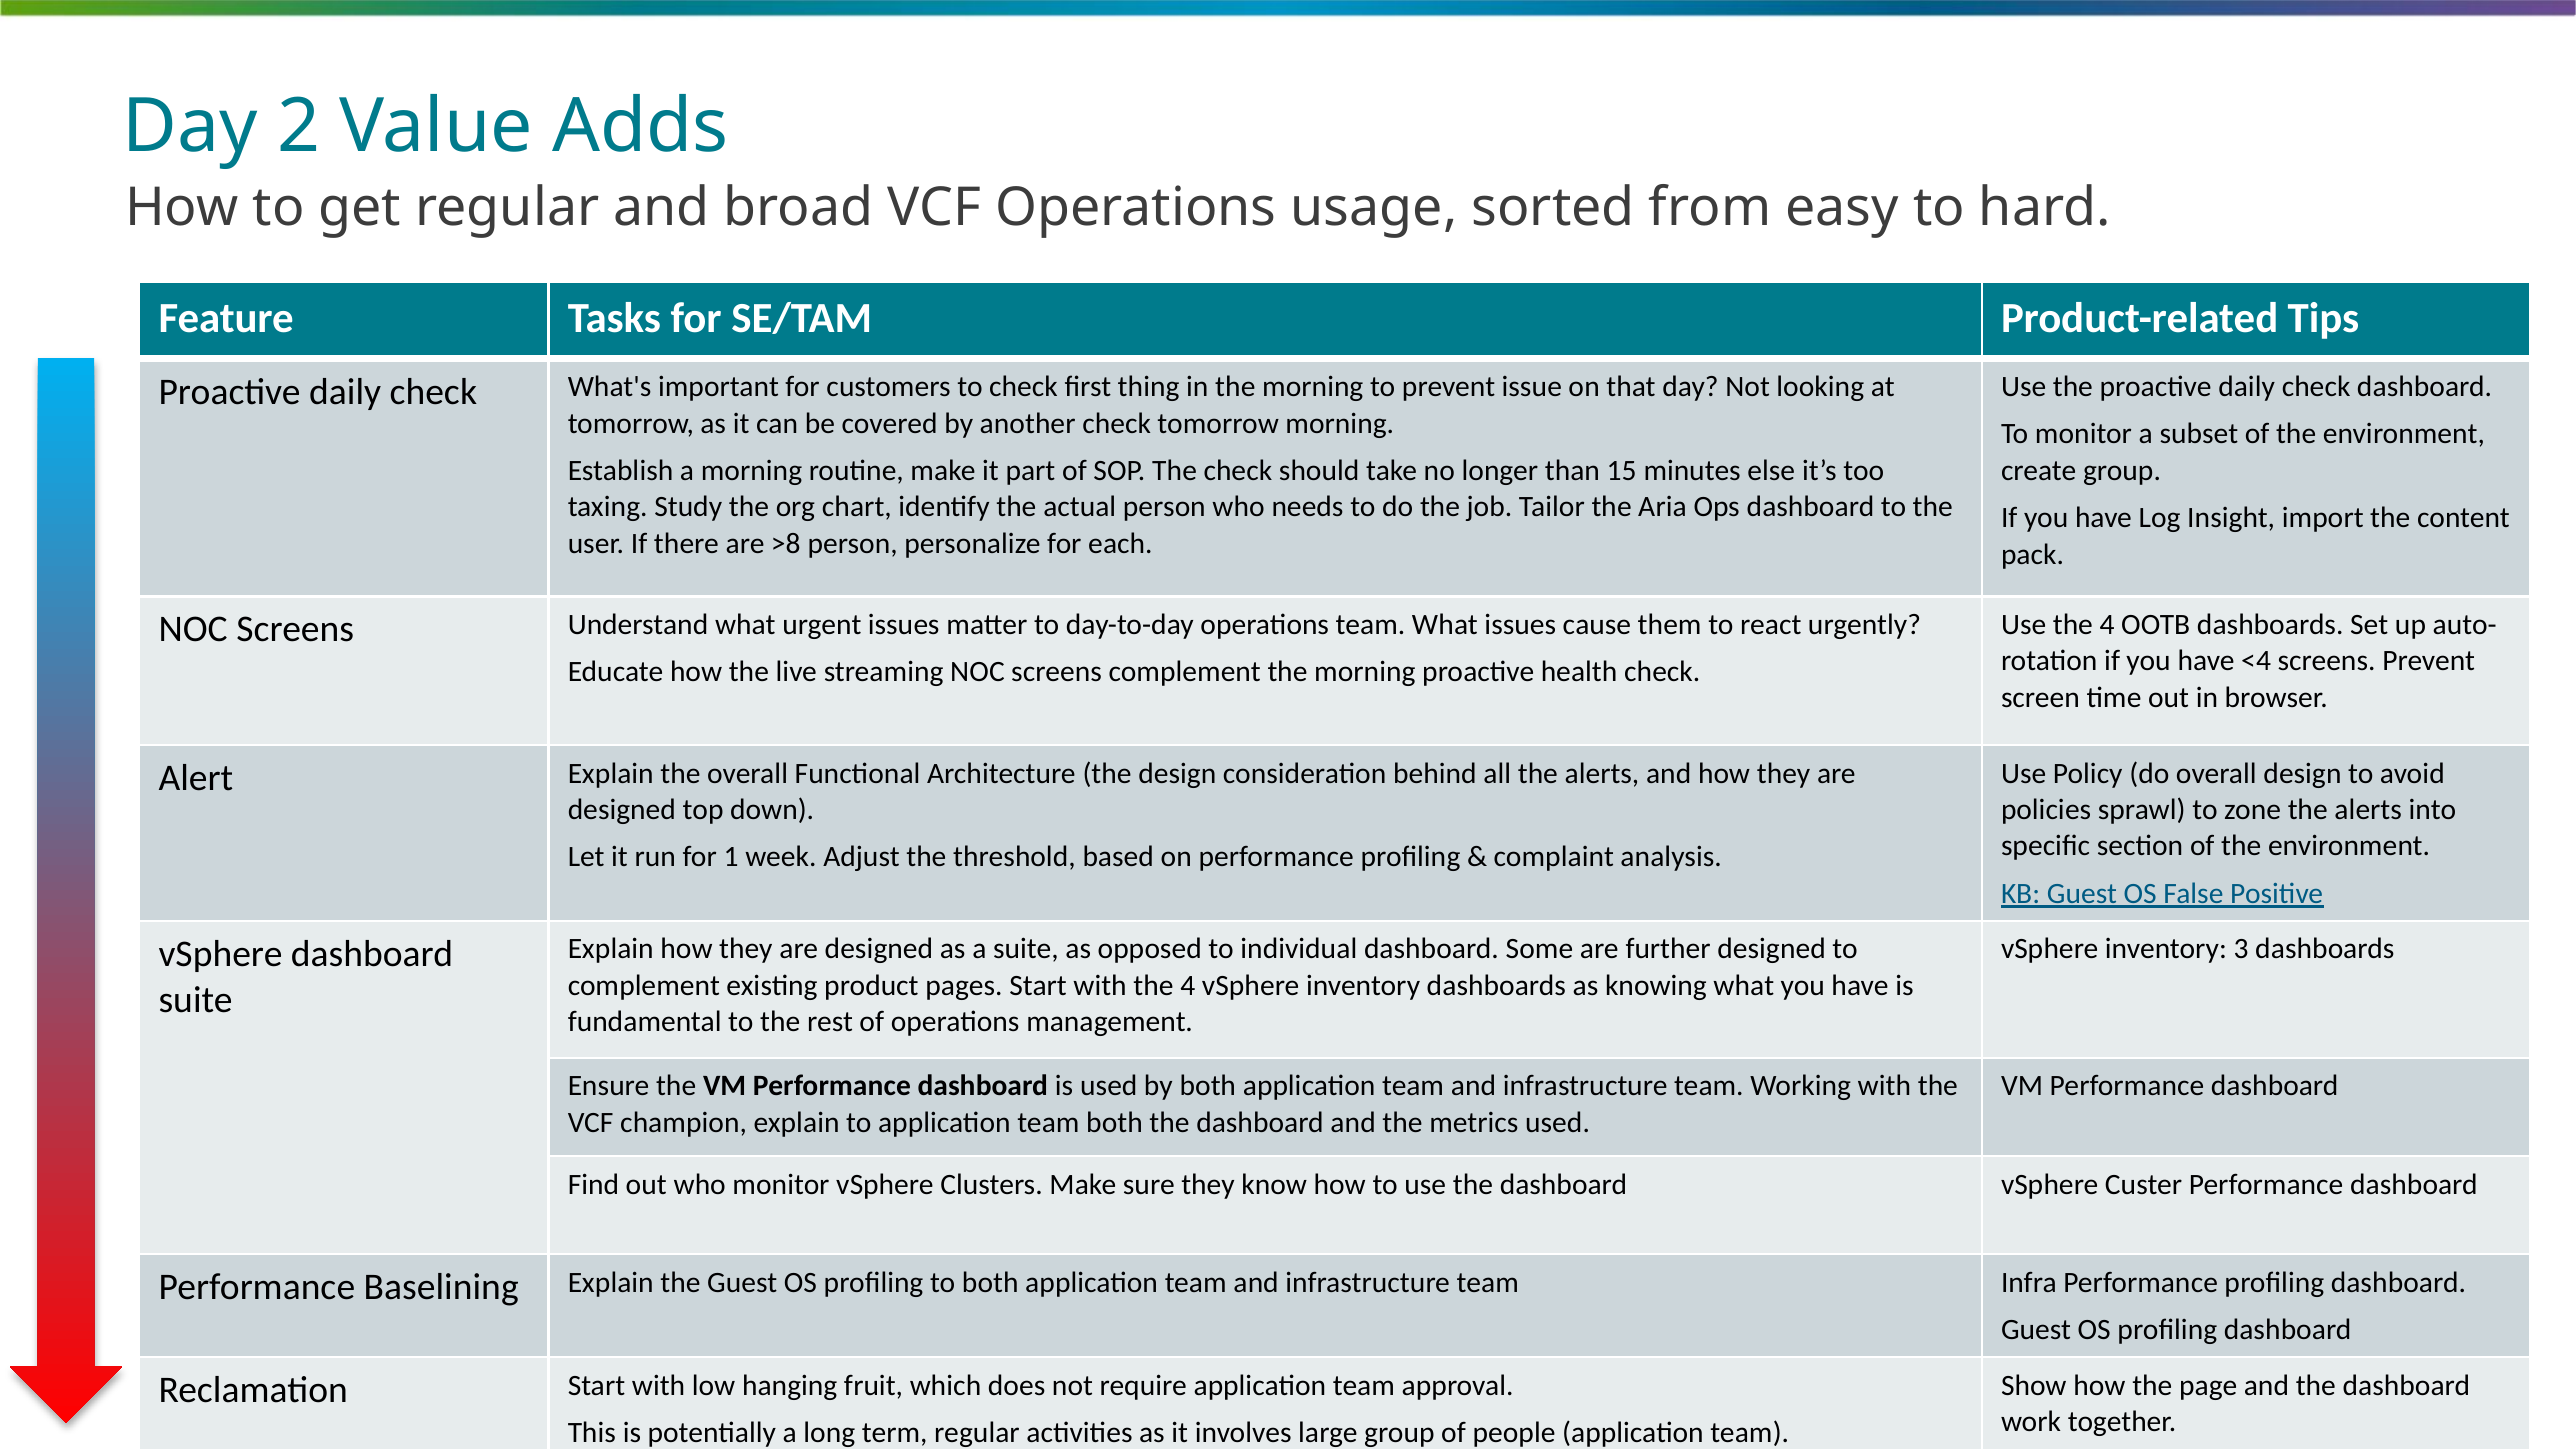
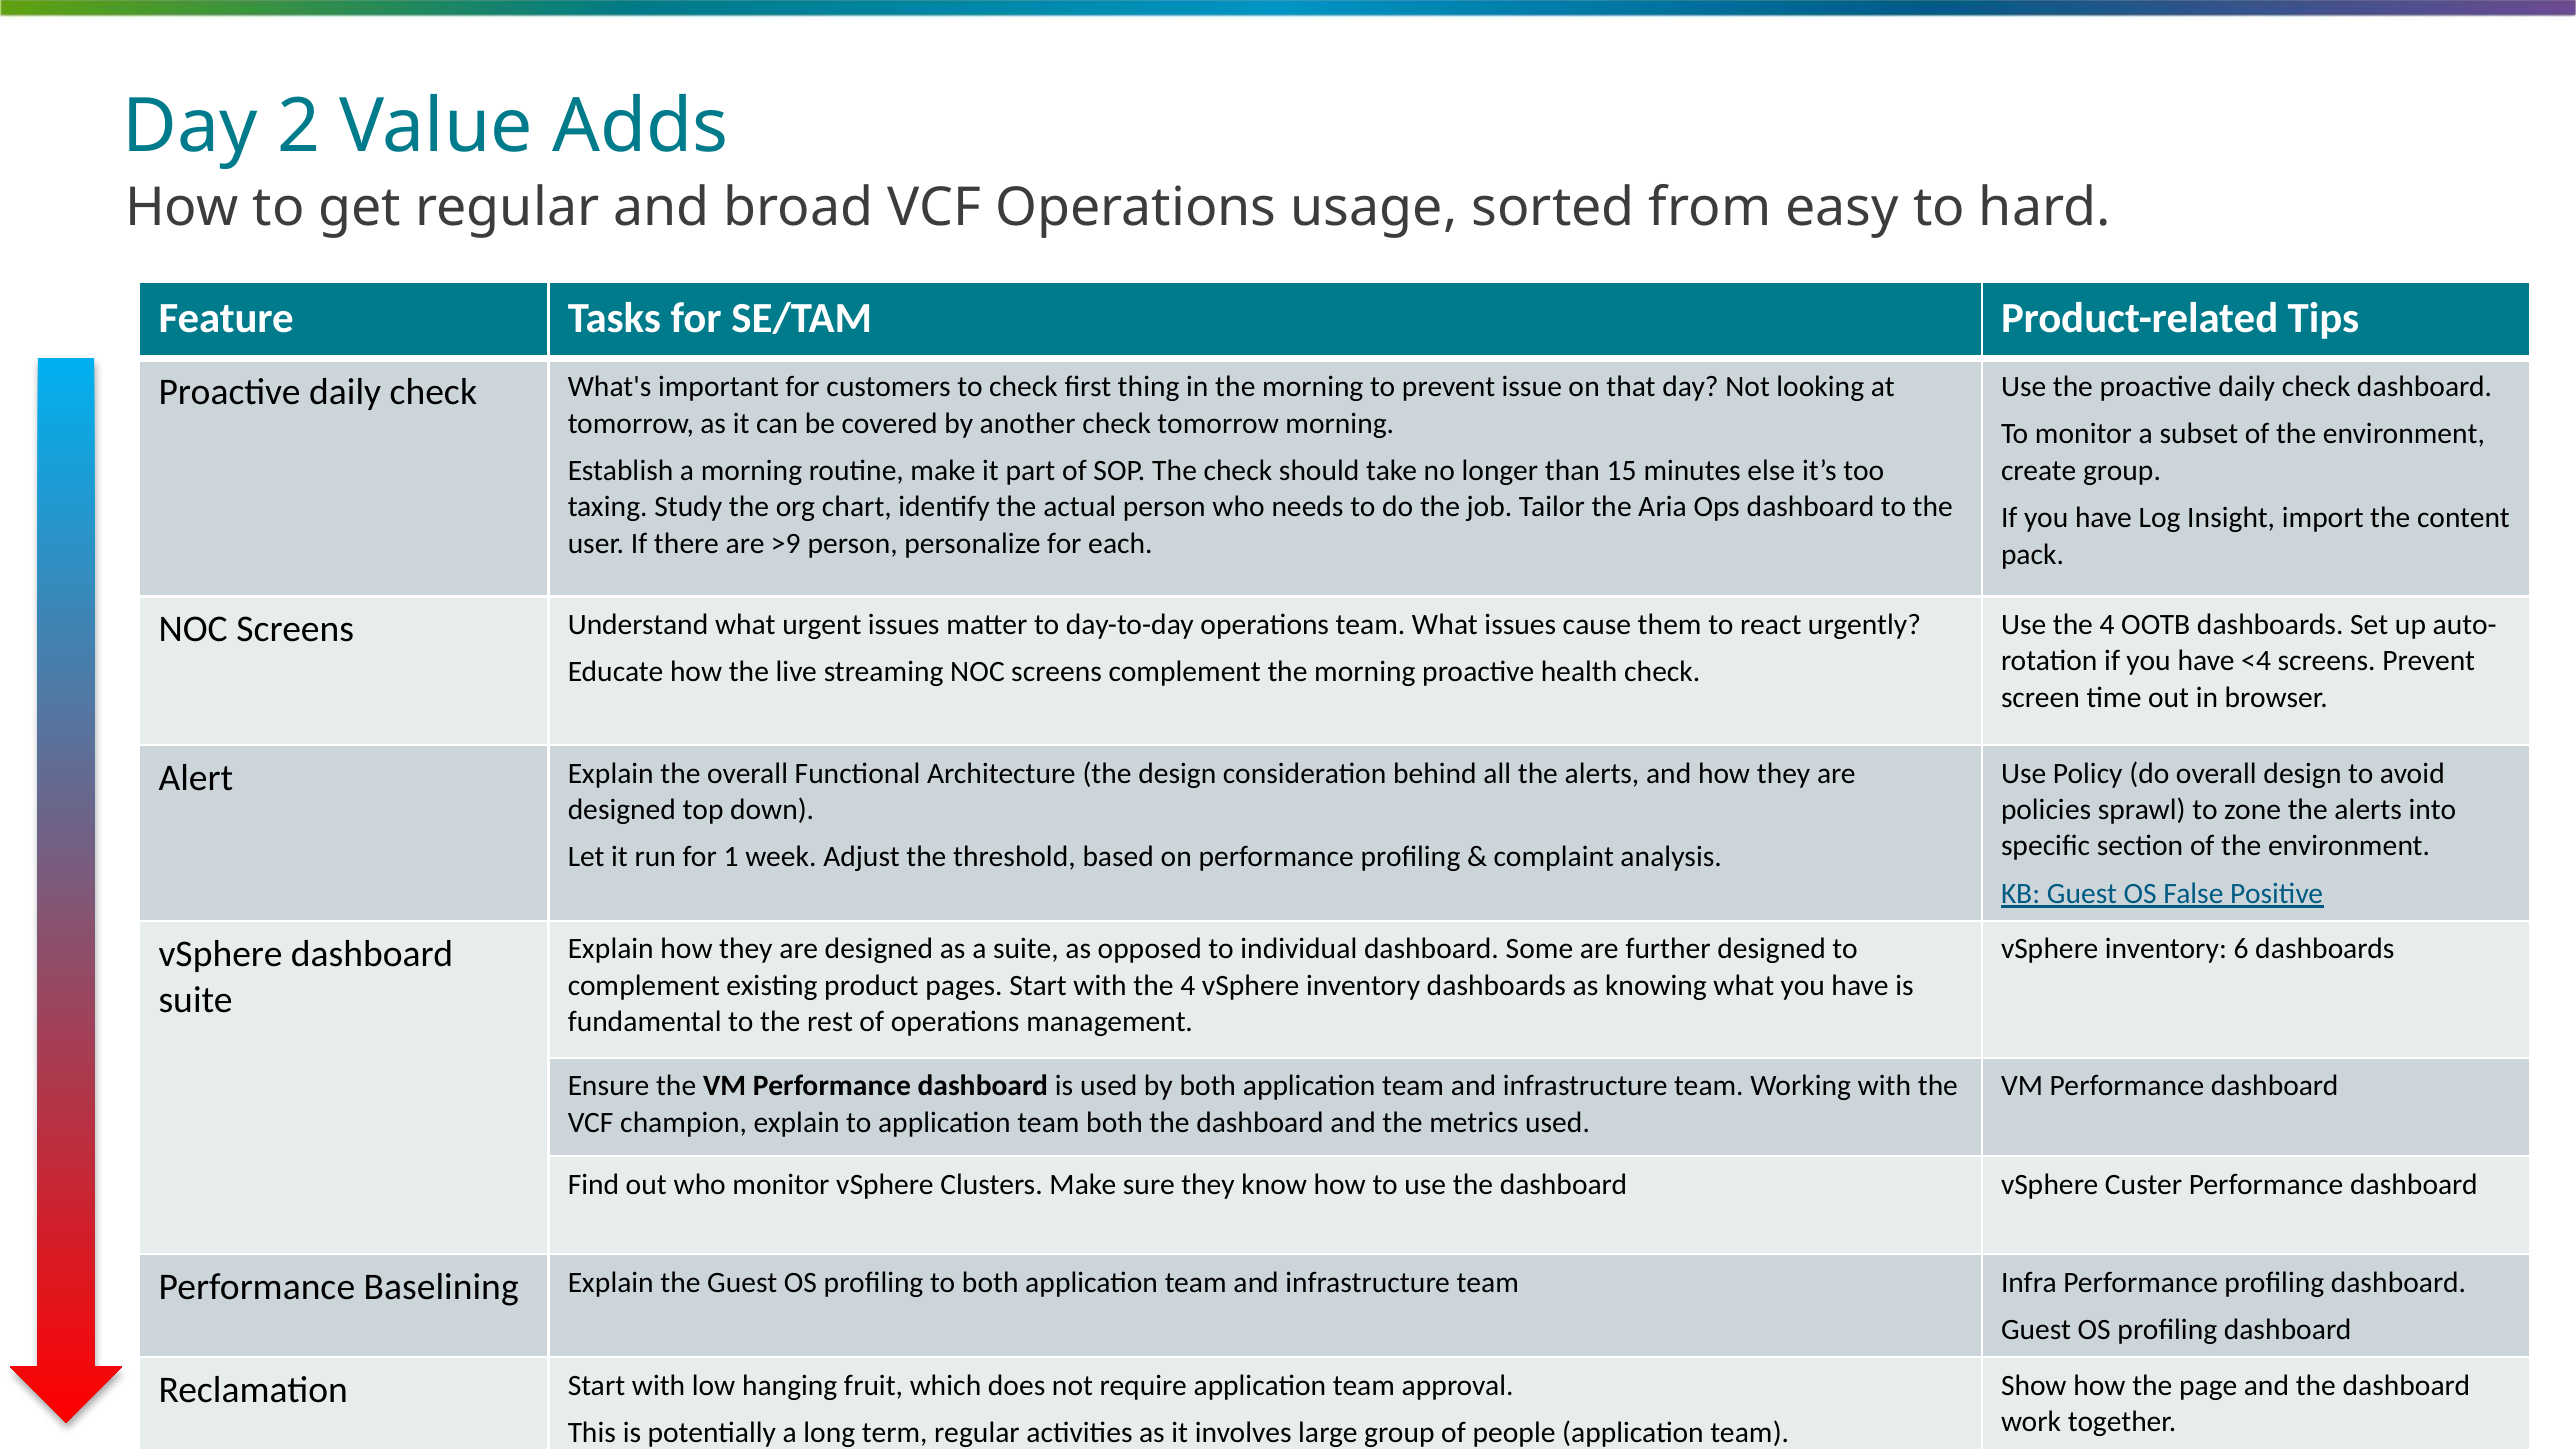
>8: >8 -> >9
inventory 3: 3 -> 6
